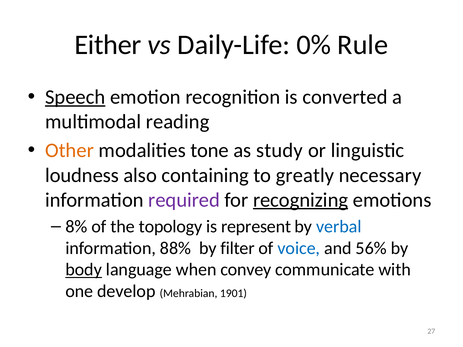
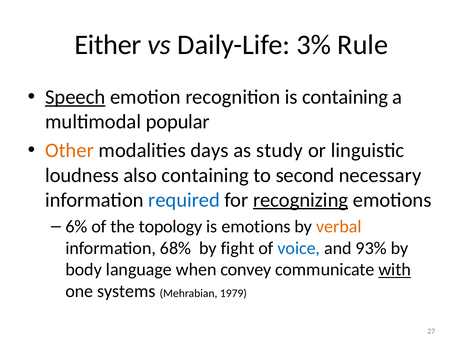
0%: 0% -> 3%
is converted: converted -> containing
reading: reading -> popular
tone: tone -> days
greatly: greatly -> second
required colour: purple -> blue
8%: 8% -> 6%
is represent: represent -> emotions
verbal colour: blue -> orange
88%: 88% -> 68%
filter: filter -> fight
56%: 56% -> 93%
body underline: present -> none
with underline: none -> present
develop: develop -> systems
1901: 1901 -> 1979
